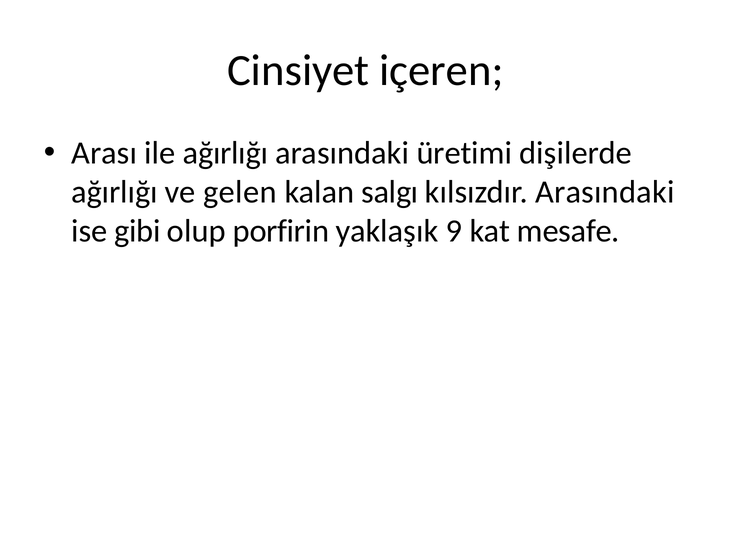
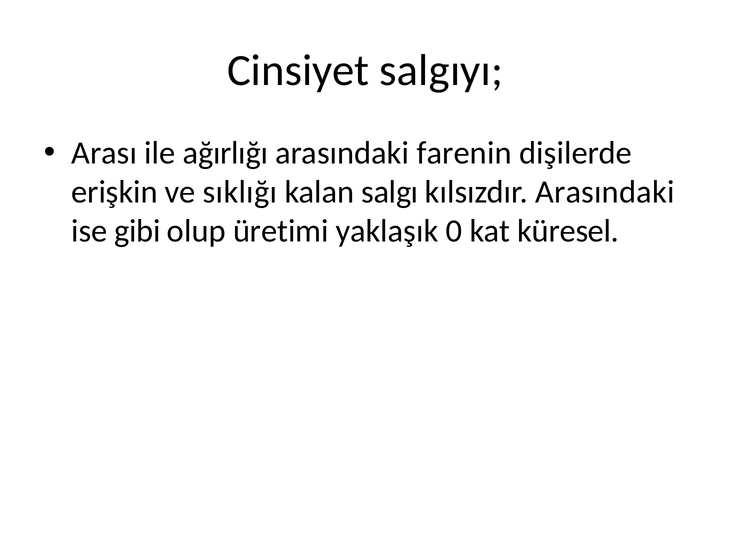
içeren: içeren -> salgıyı
üretimi: üretimi -> farenin
ağırlığı at (115, 192): ağırlığı -> erişkin
gelen: gelen -> sıklığı
porfirin: porfirin -> üretimi
9: 9 -> 0
mesafe: mesafe -> küresel
